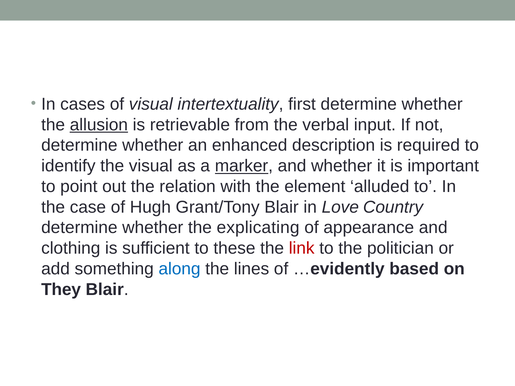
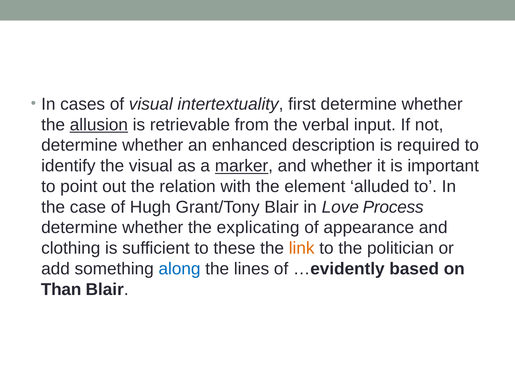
Country: Country -> Process
link colour: red -> orange
They: They -> Than
